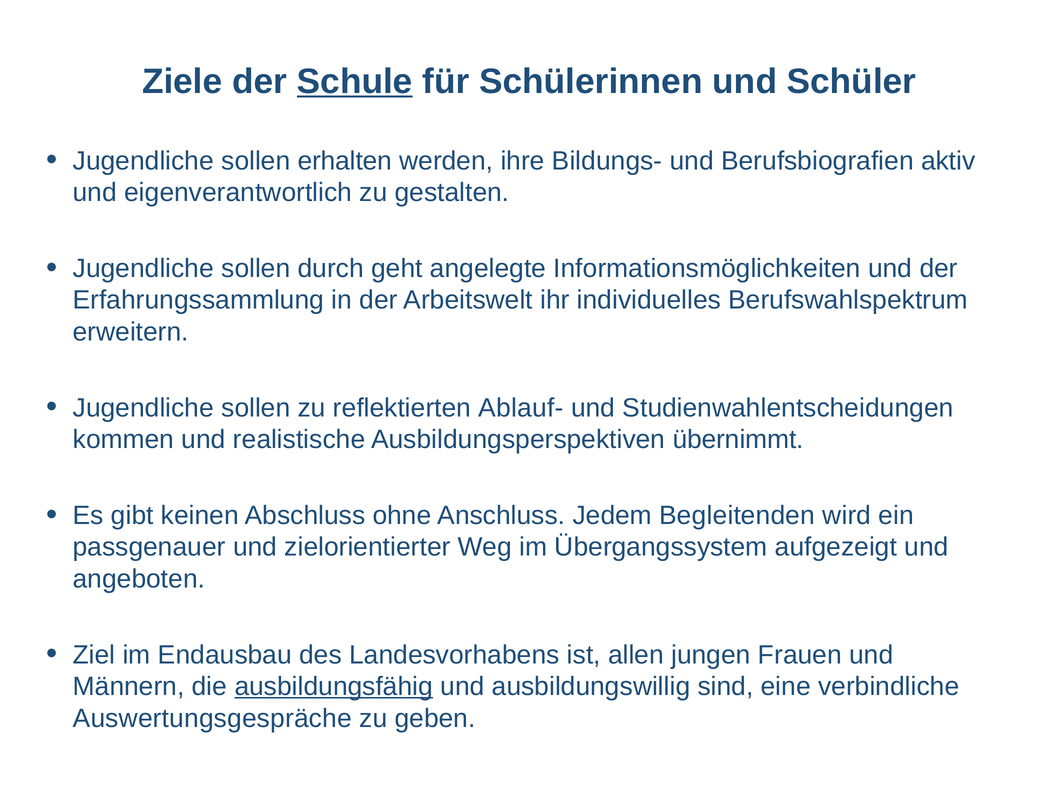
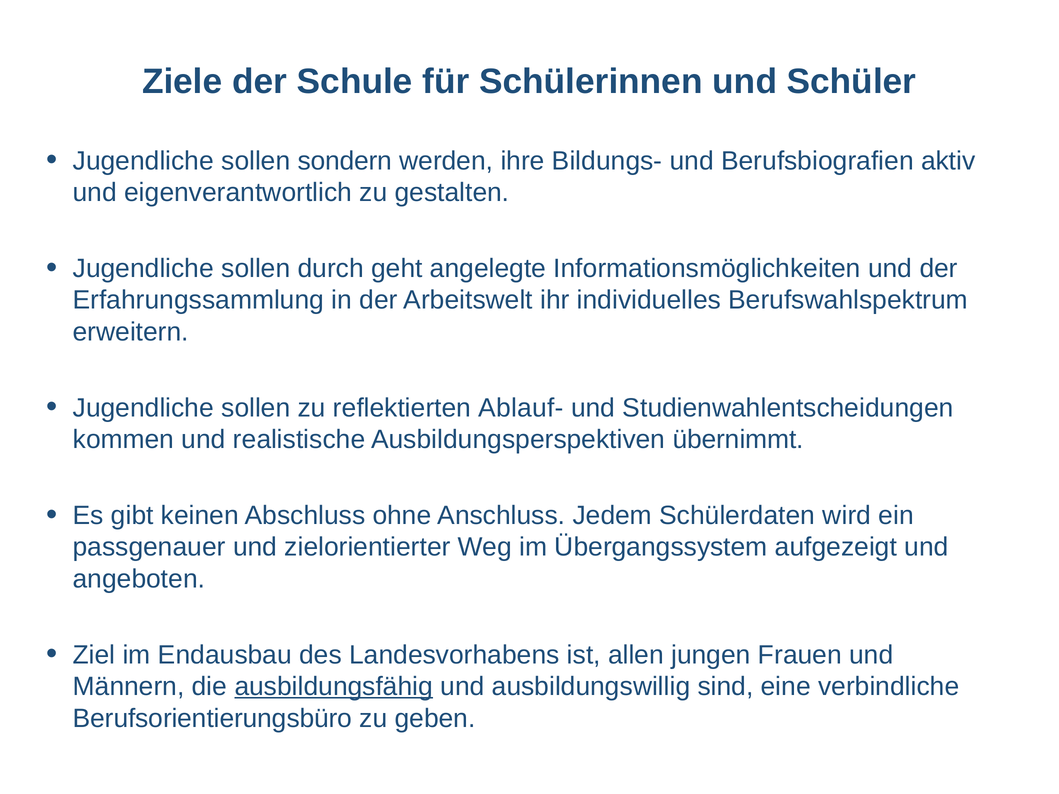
Schule underline: present -> none
erhalten: erhalten -> sondern
Begleitenden: Begleitenden -> Schülerdaten
Auswertungsgespräche: Auswertungsgespräche -> Berufsorientierungsbüro
